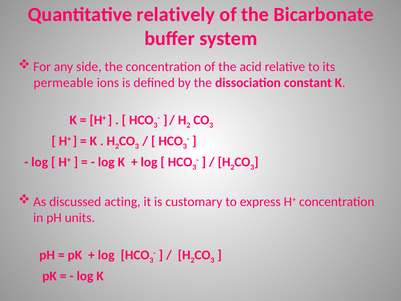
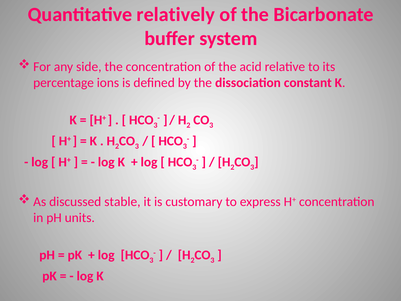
permeable: permeable -> percentage
acting: acting -> stable
